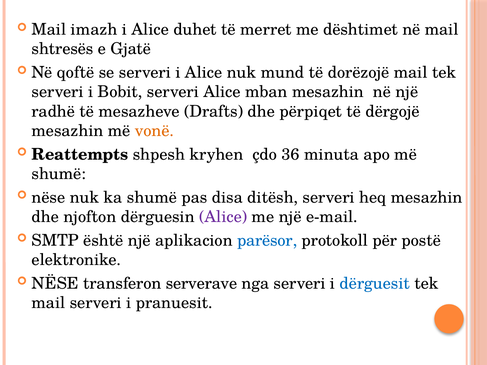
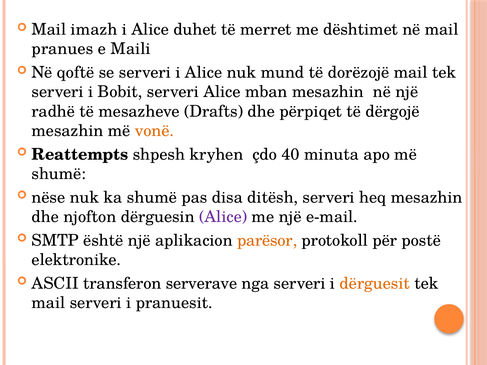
shtresës: shtresës -> pranues
Gjatë: Gjatë -> Maili
36: 36 -> 40
parësor colour: blue -> orange
NËSE at (55, 284): NËSE -> ASCII
dërguesit colour: blue -> orange
